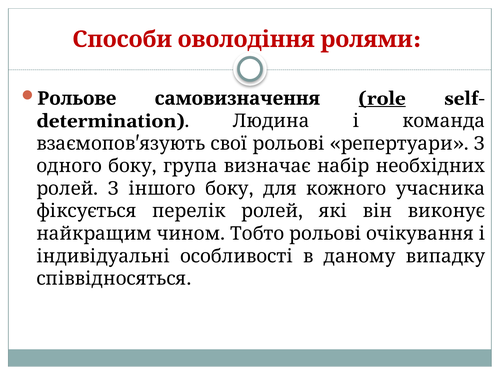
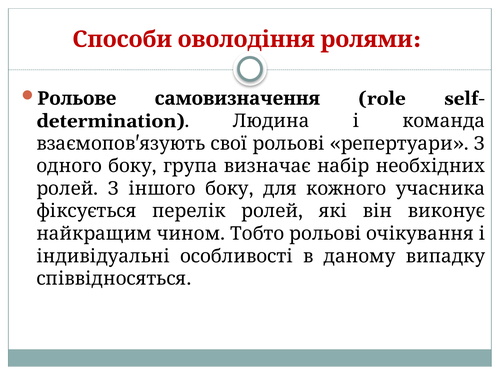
role underline: present -> none
